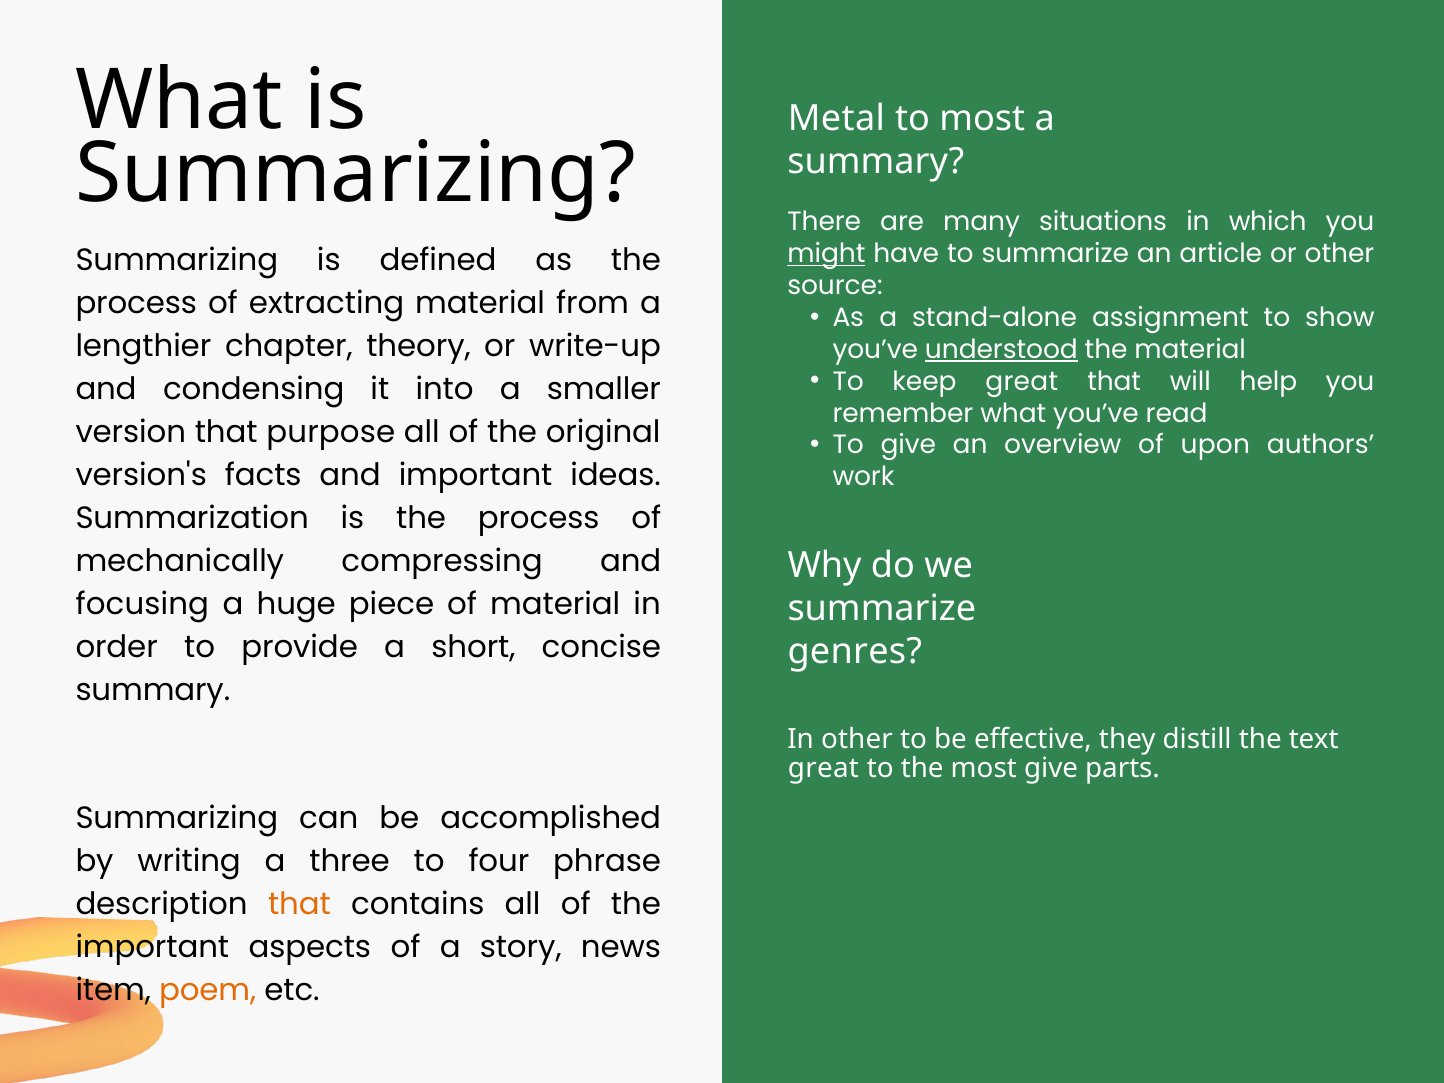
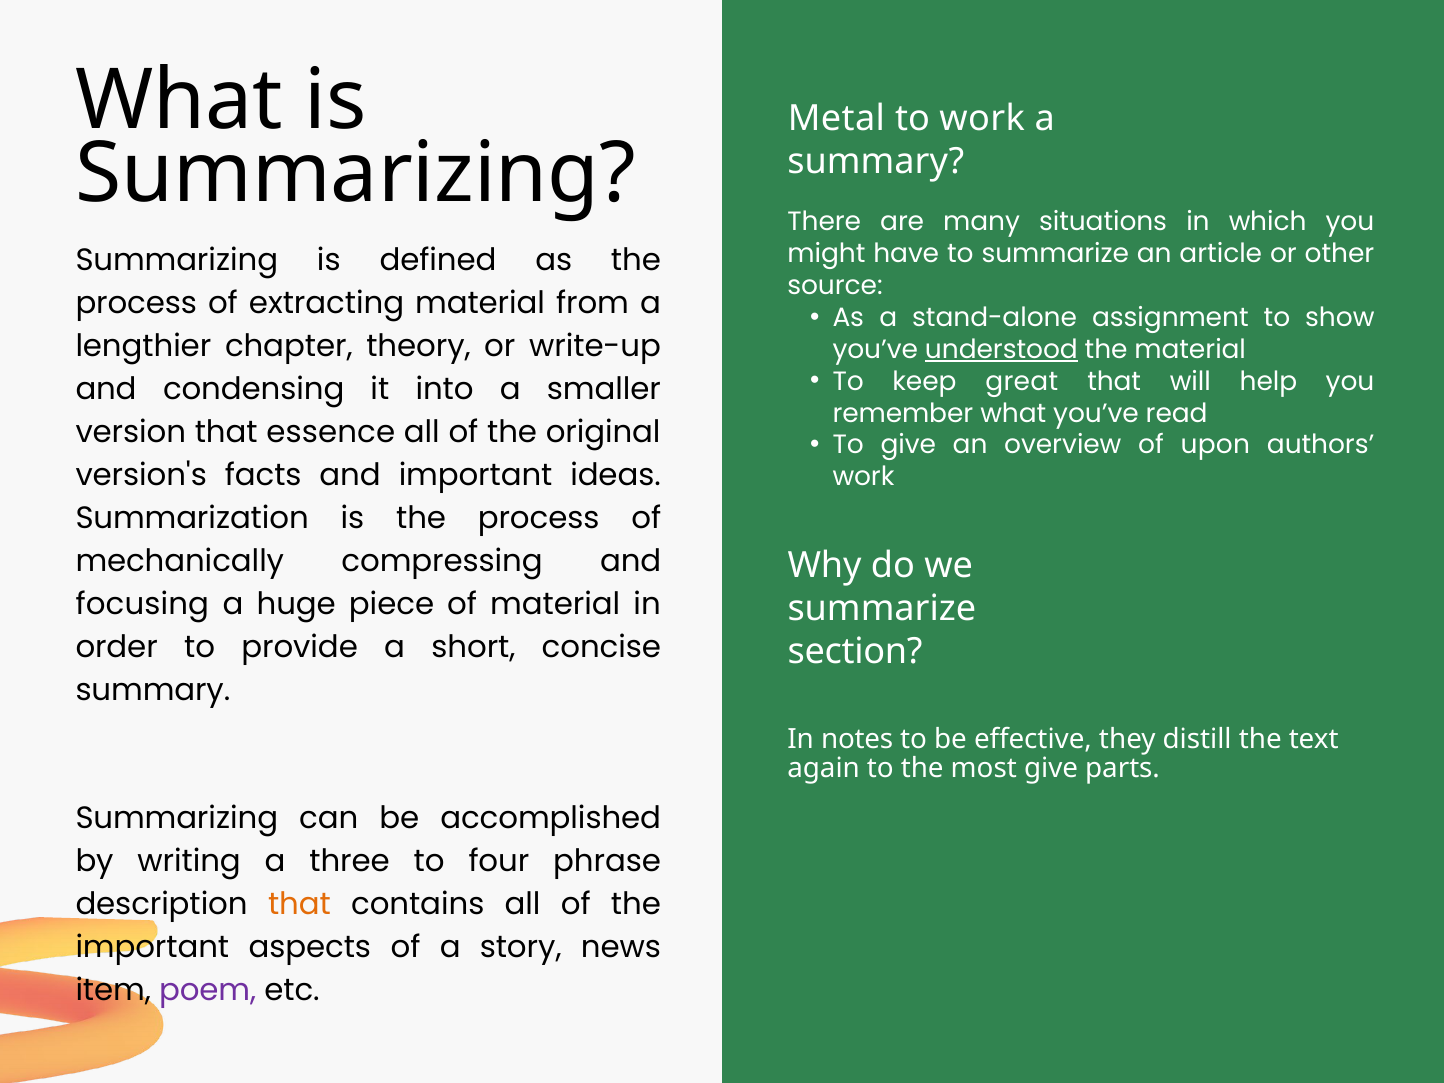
to most: most -> work
might underline: present -> none
purpose: purpose -> essence
genres: genres -> section
In other: other -> notes
great at (823, 769): great -> again
poem colour: orange -> purple
